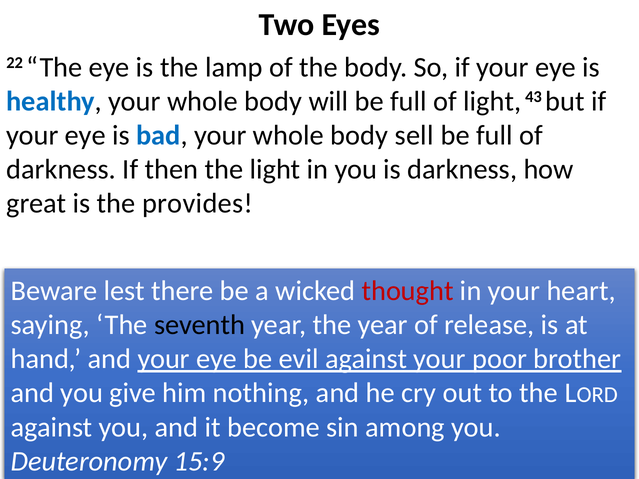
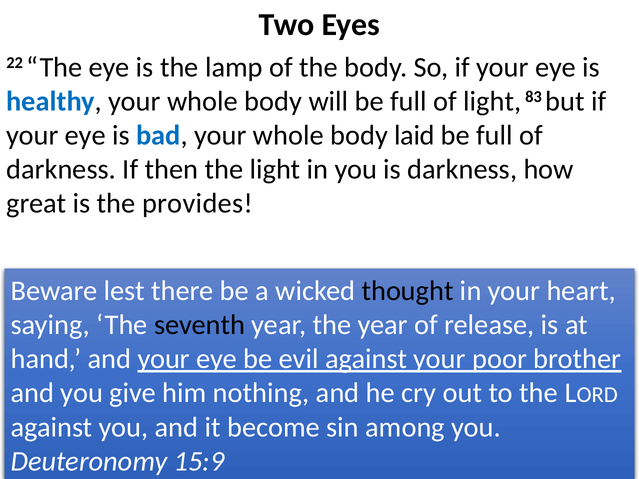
43: 43 -> 83
sell: sell -> laid
thought colour: red -> black
